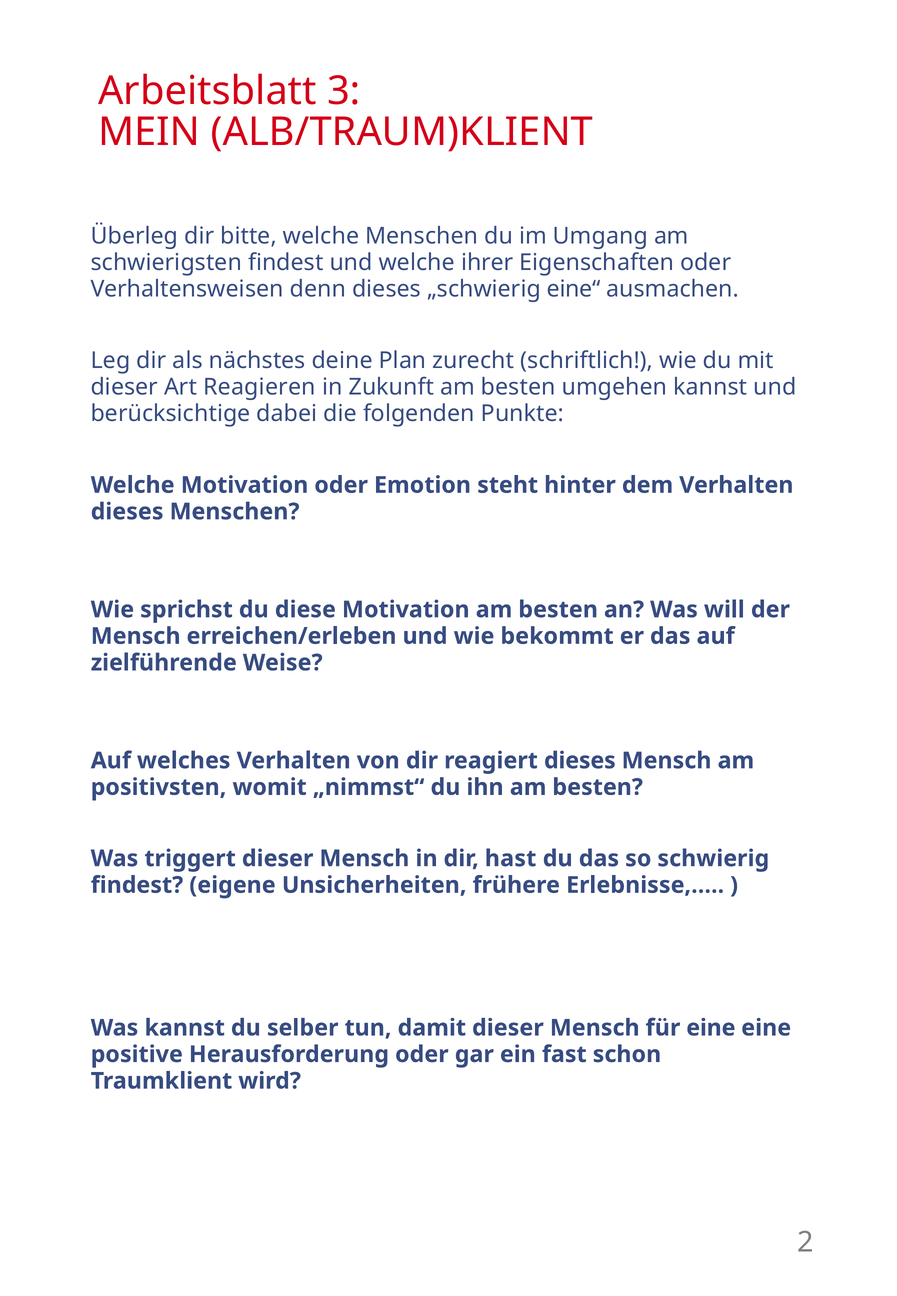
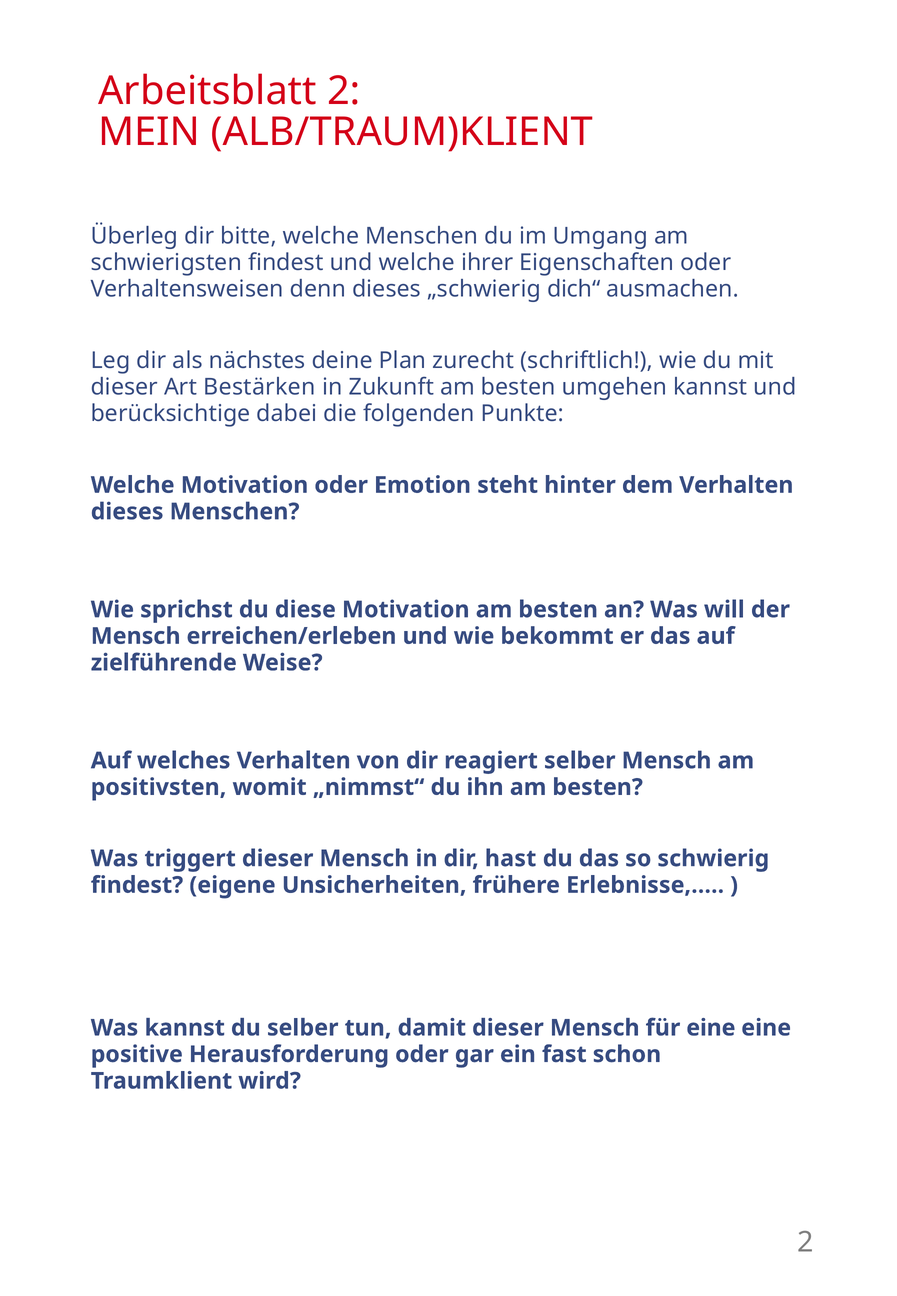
Arbeitsblatt 3: 3 -> 2
eine“: eine“ -> dich“
Reagieren: Reagieren -> Bestärken
reagiert dieses: dieses -> selber
